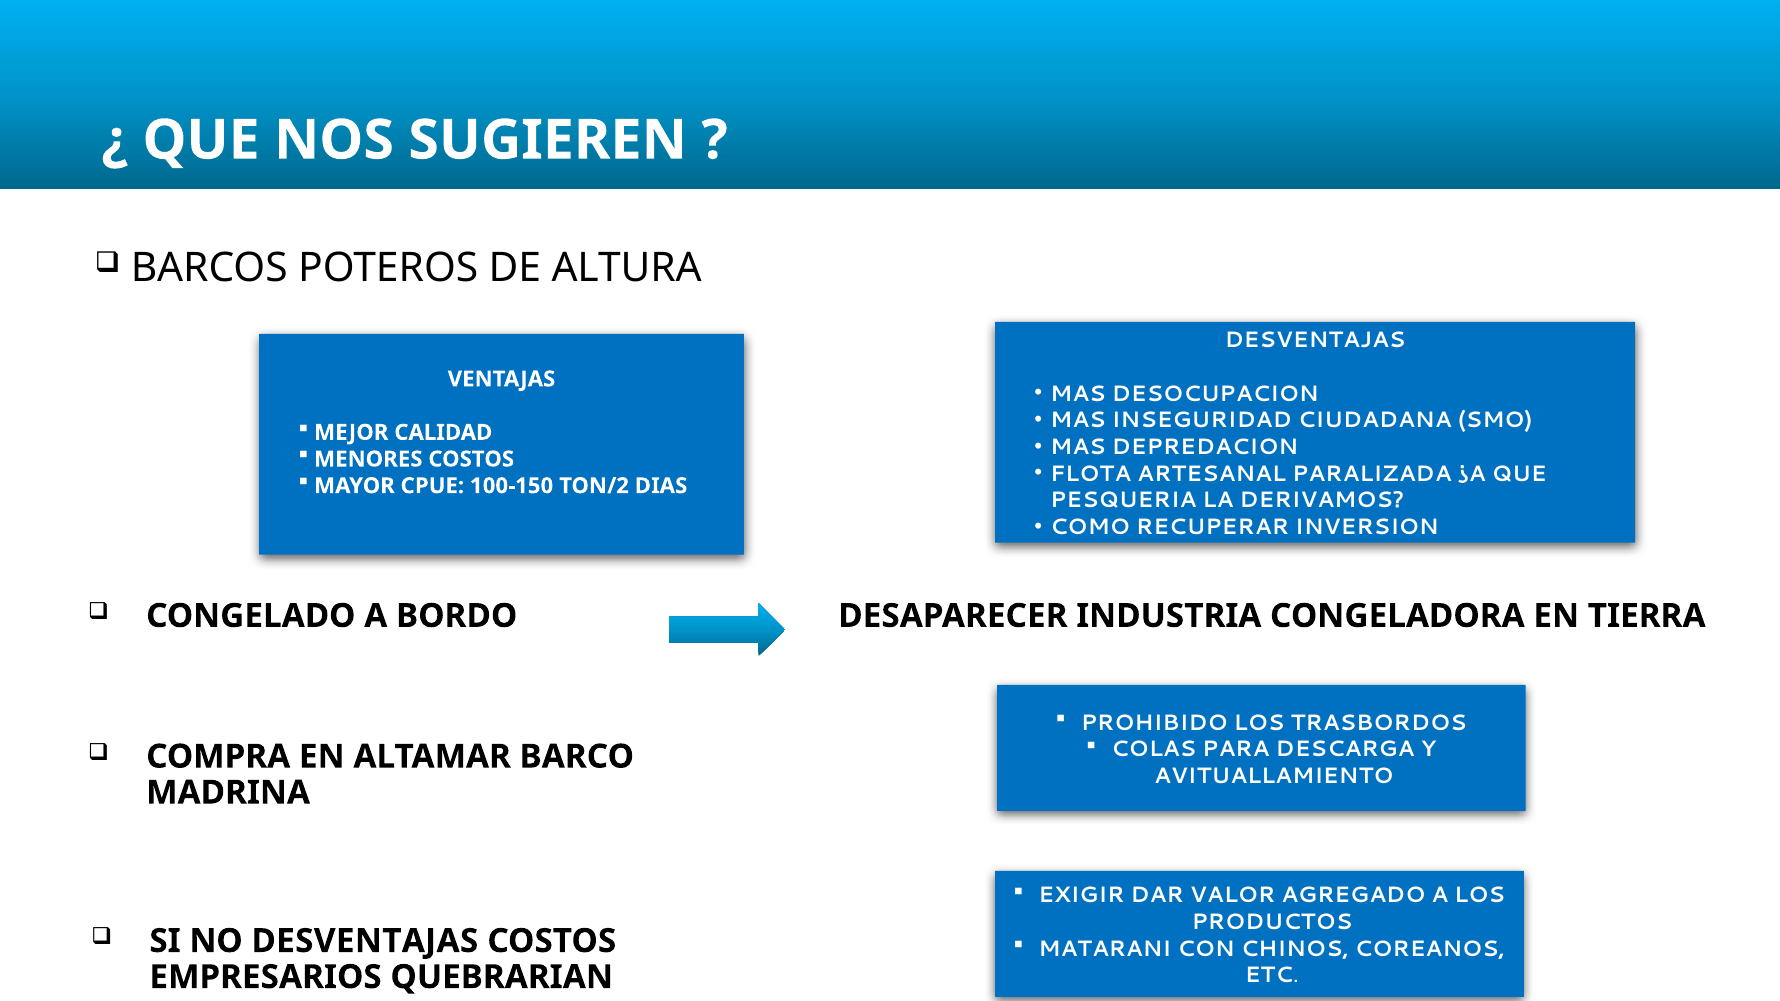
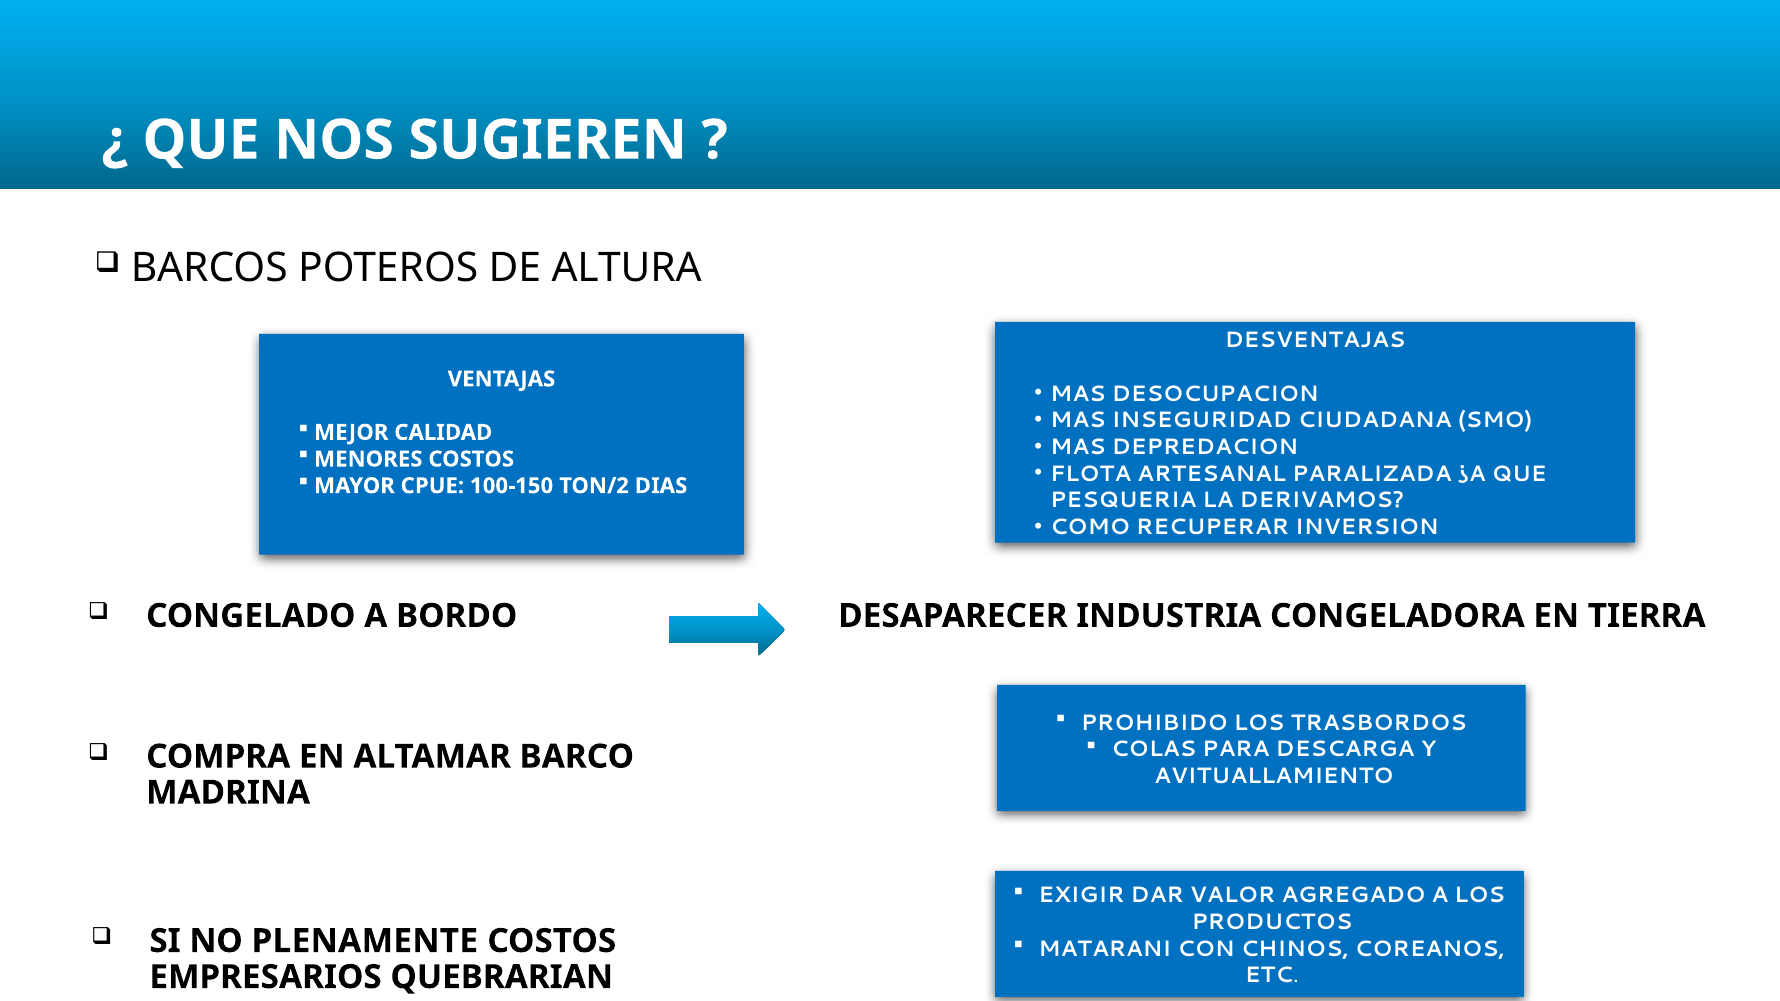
NO DESVENTAJAS: DESVENTAJAS -> PLENAMENTE
